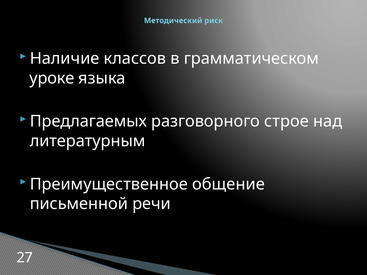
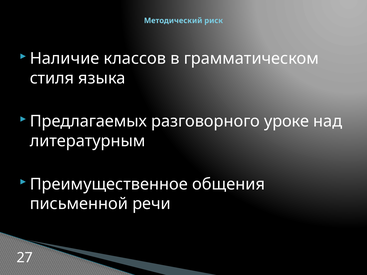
уроке: уроке -> стиля
строе: строе -> уроке
общение: общение -> общения
